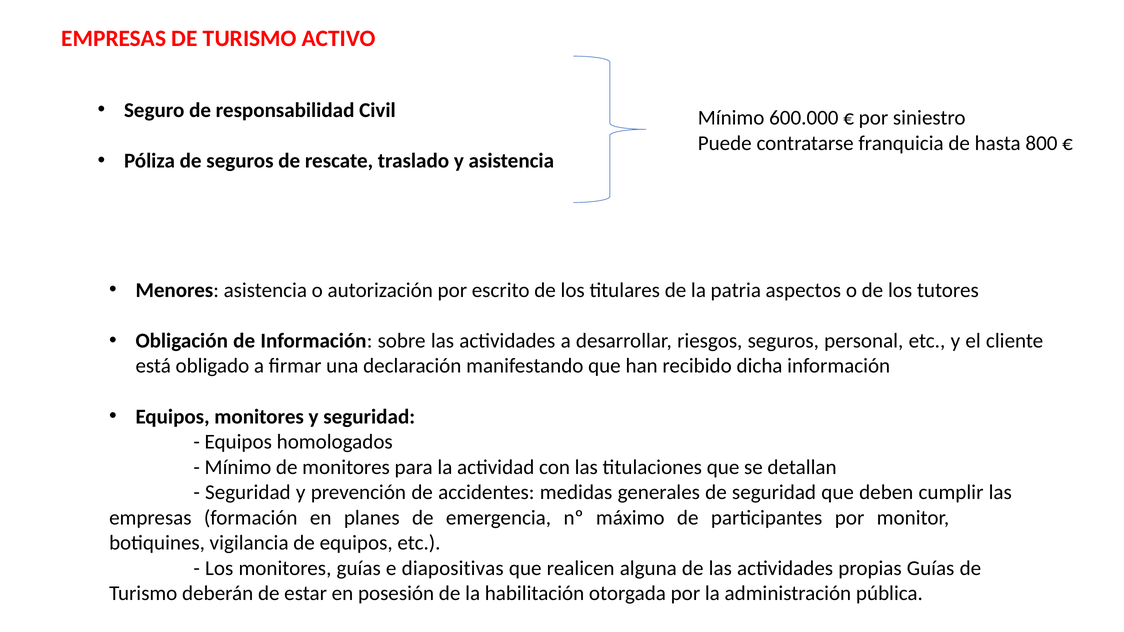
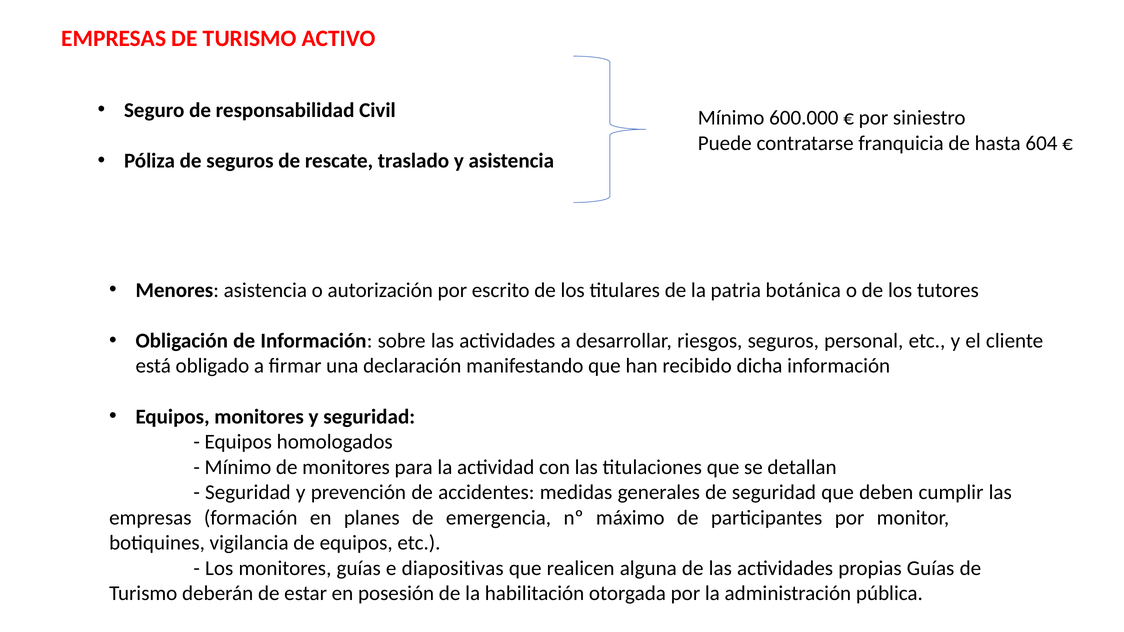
800: 800 -> 604
aspectos: aspectos -> botánica
